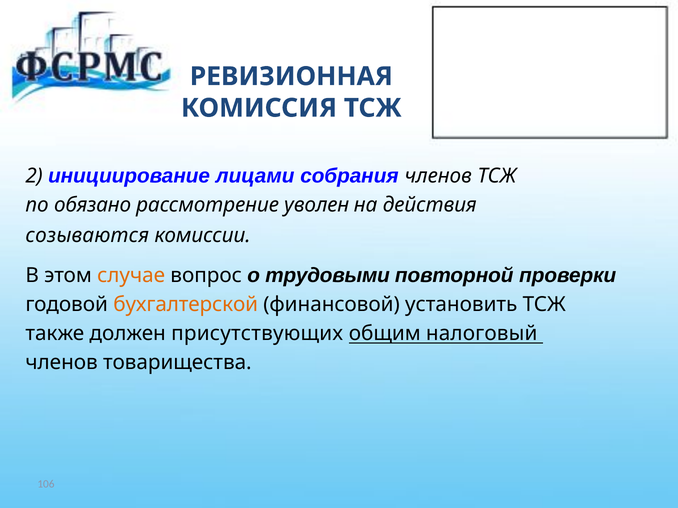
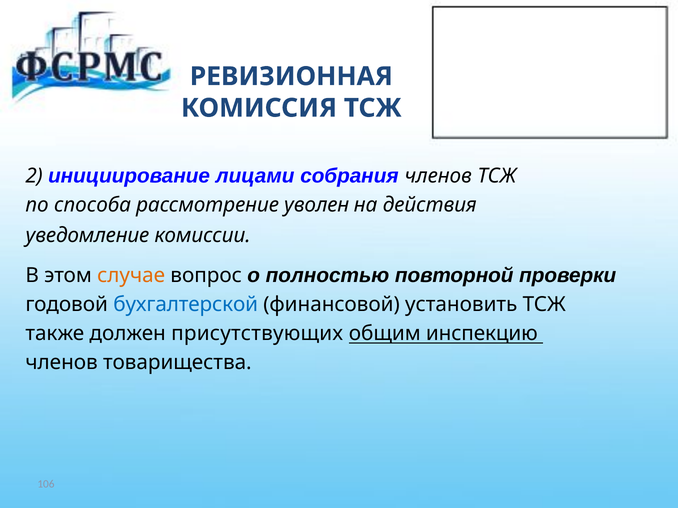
обязано: обязано -> способа
созываются: созываются -> уведомление
трудовыми: трудовыми -> полностью
бухгалтерской colour: orange -> blue
налоговый: налоговый -> инспекцию
